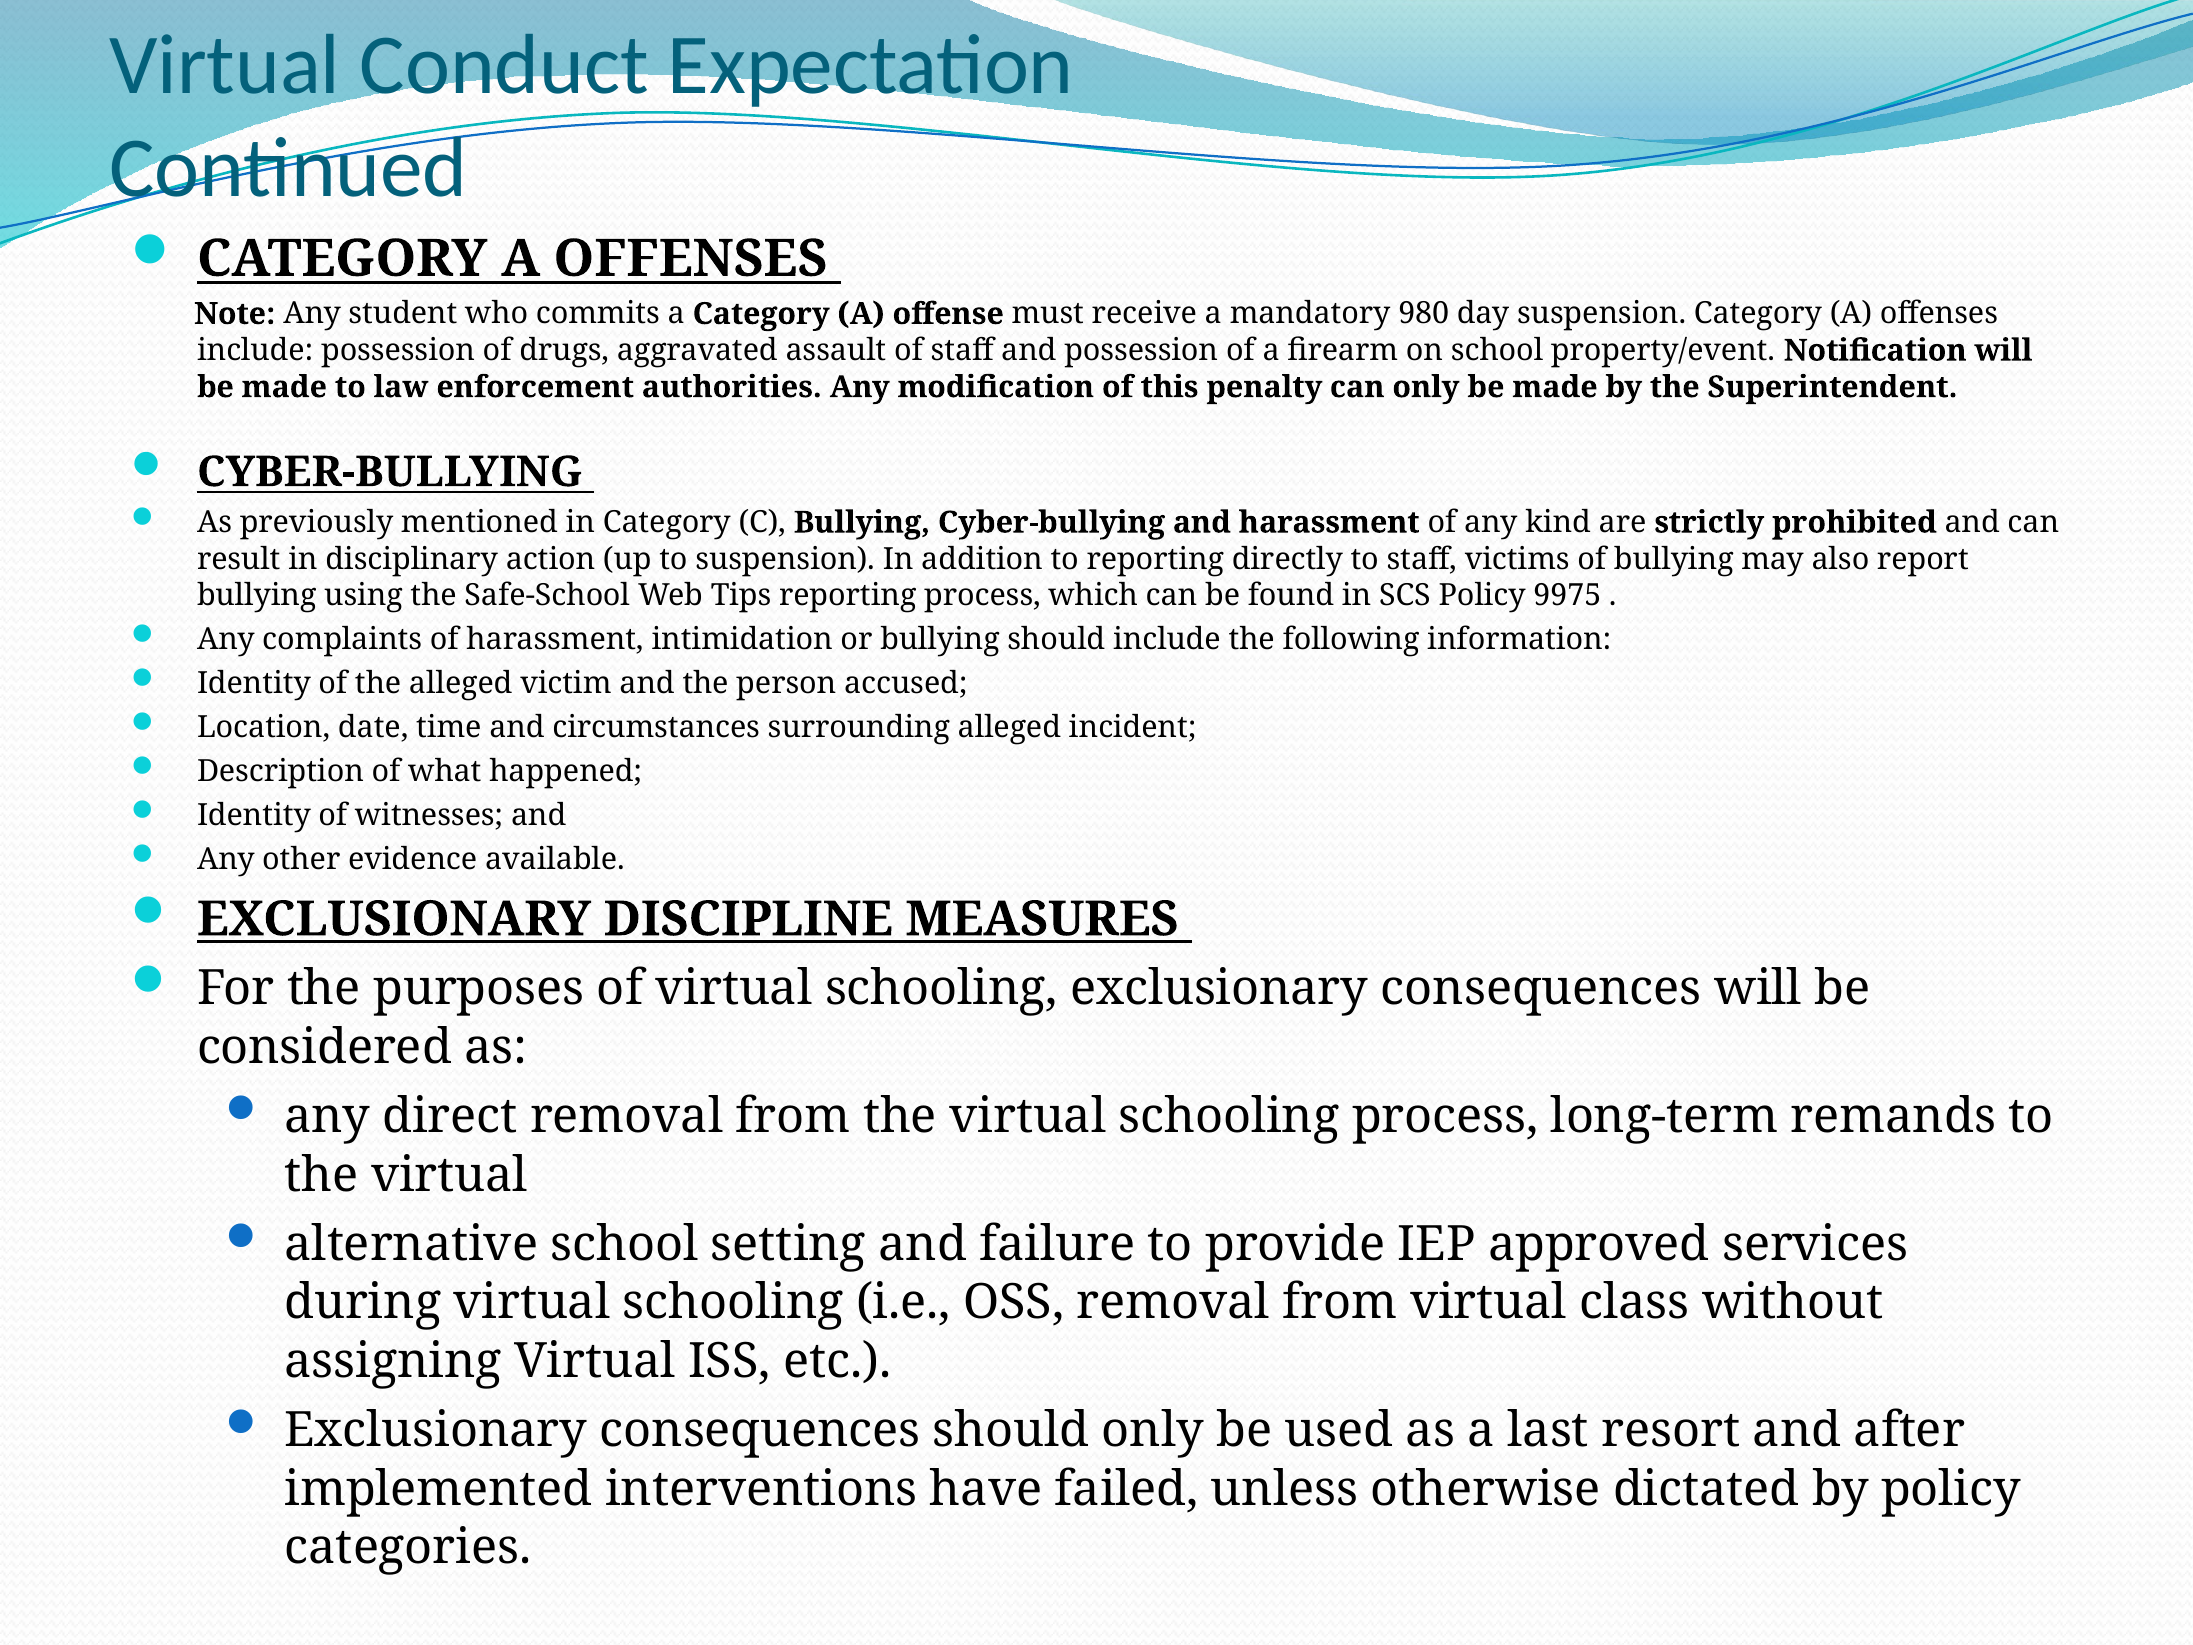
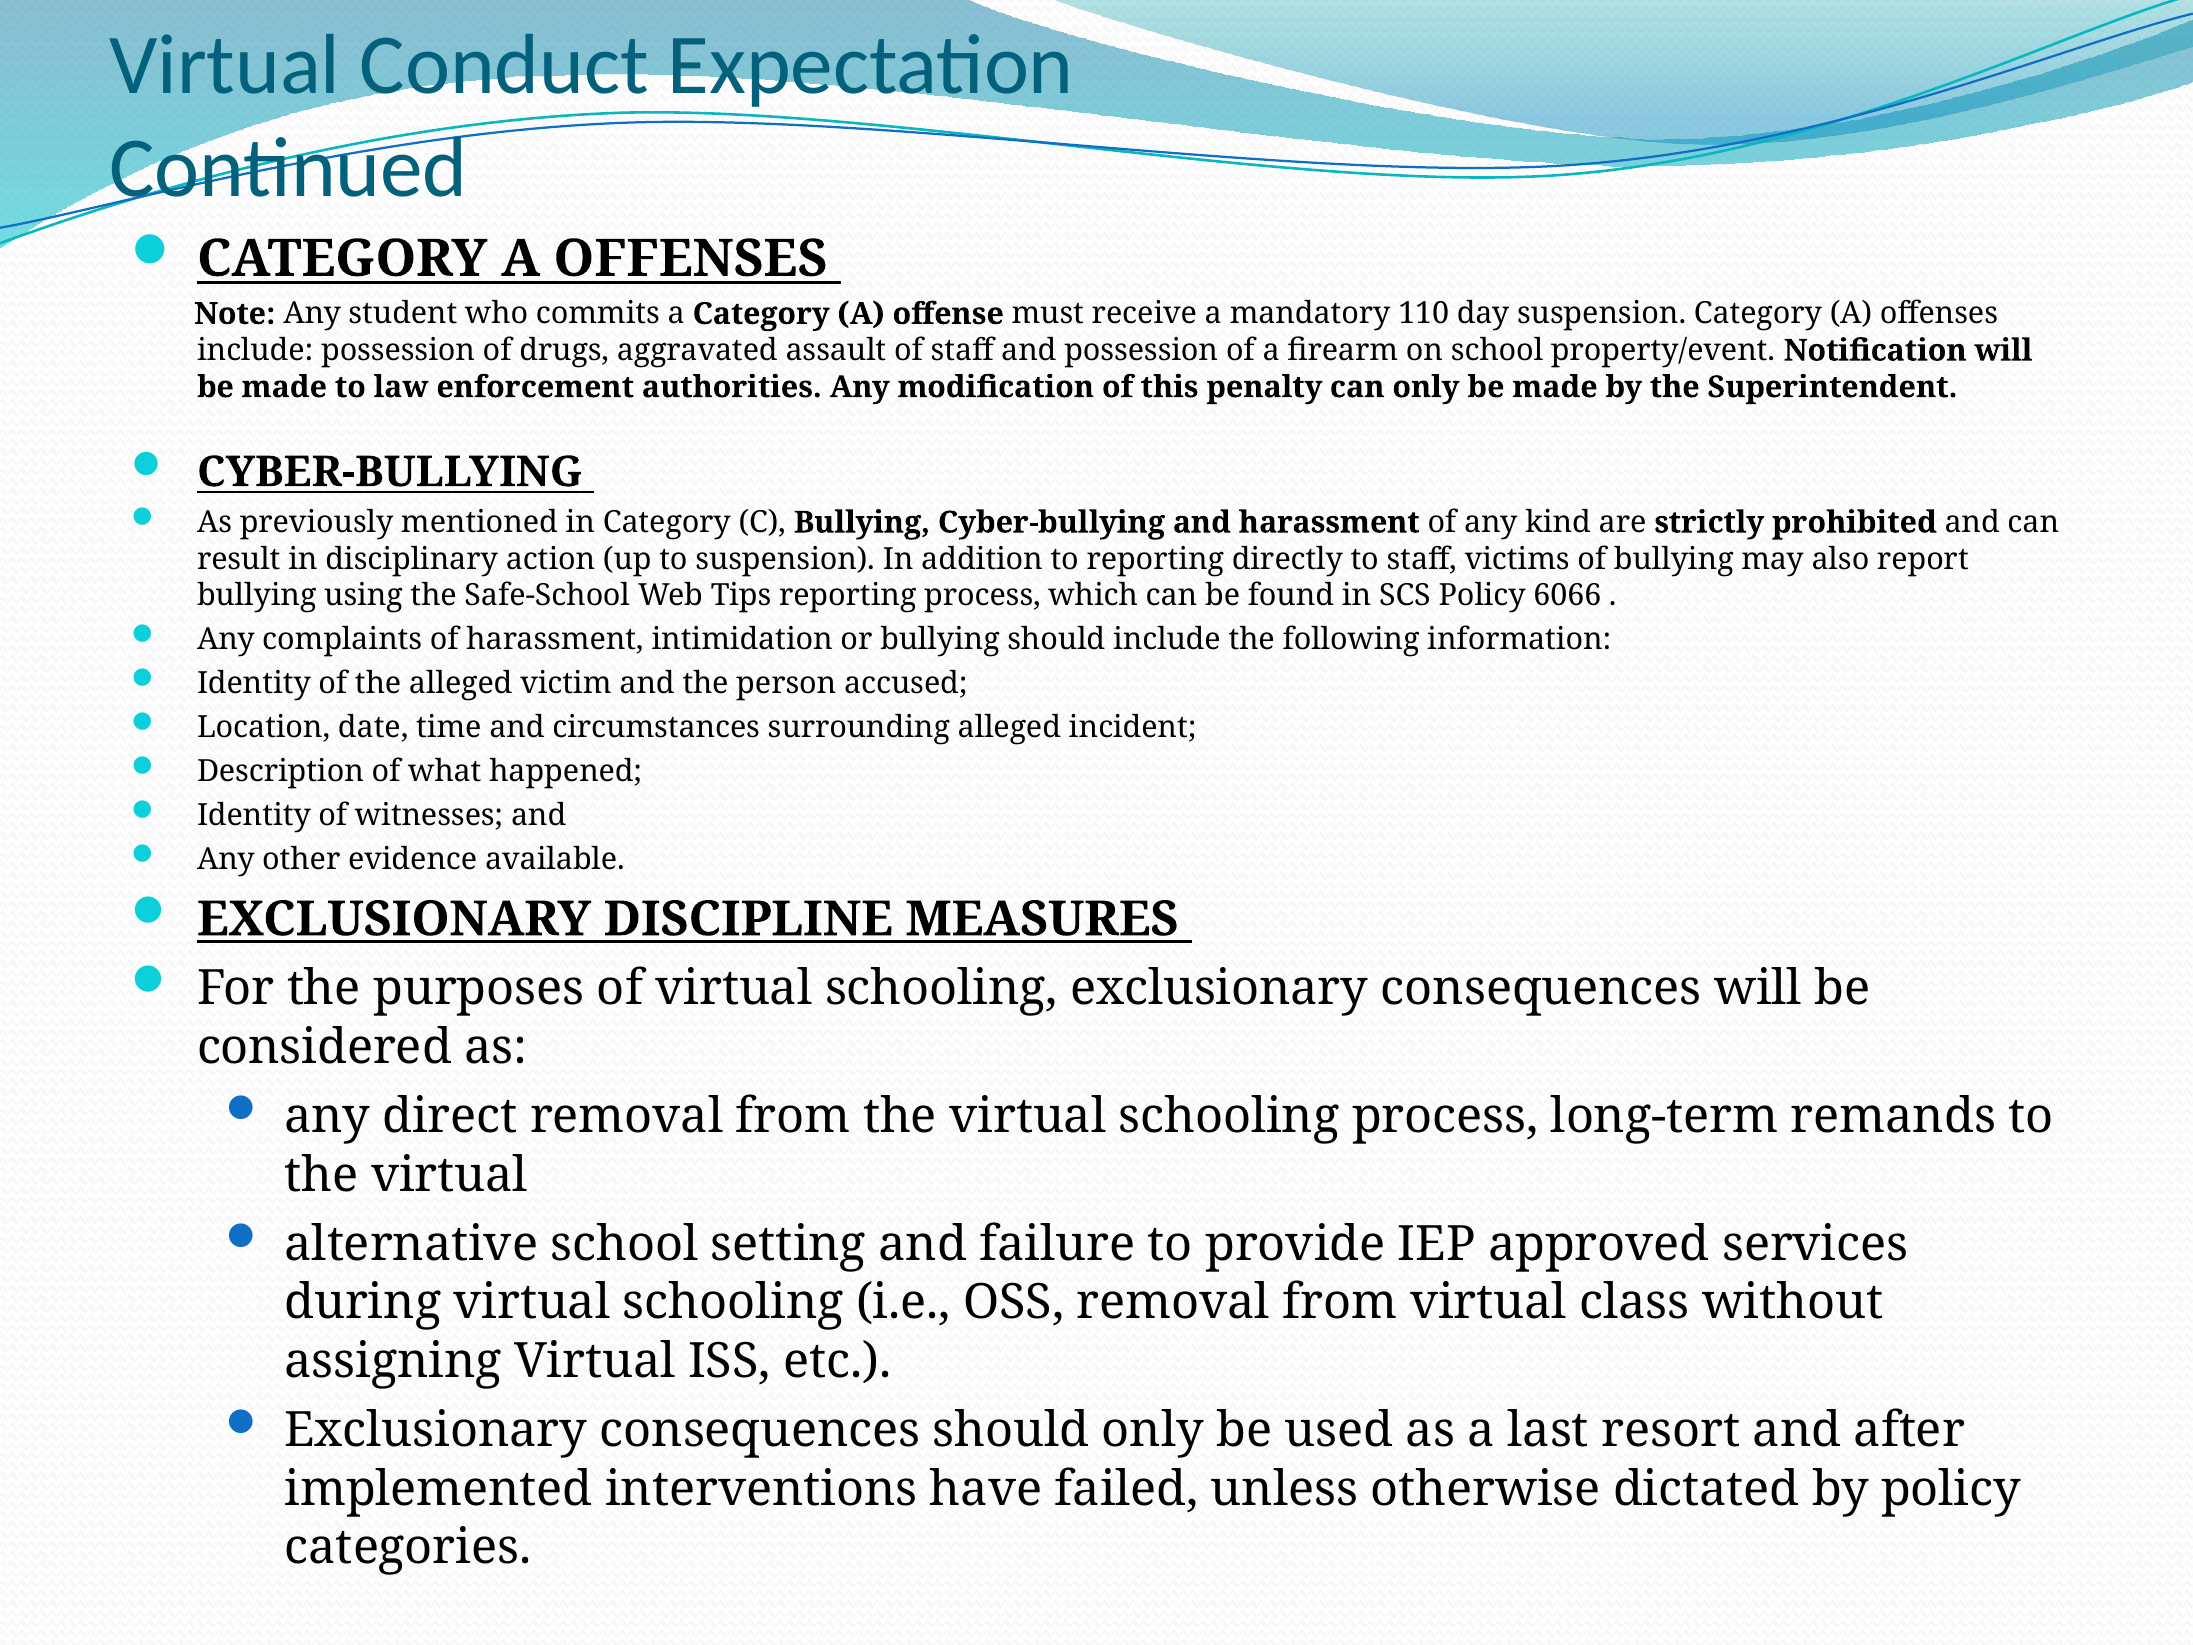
980: 980 -> 110
9975: 9975 -> 6066
